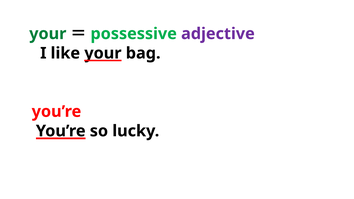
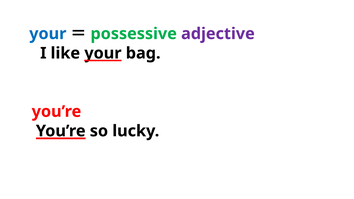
your at (48, 34) colour: green -> blue
